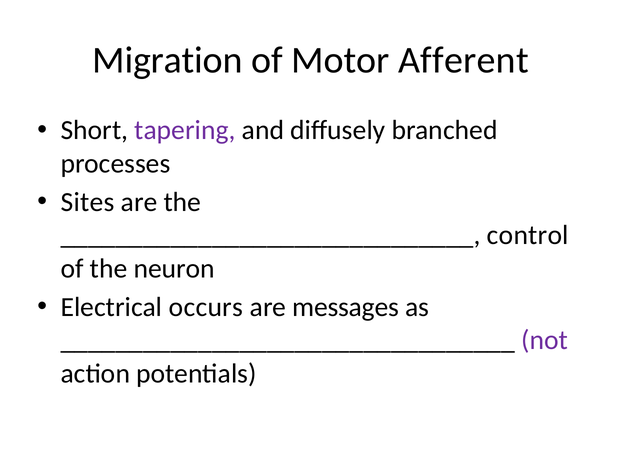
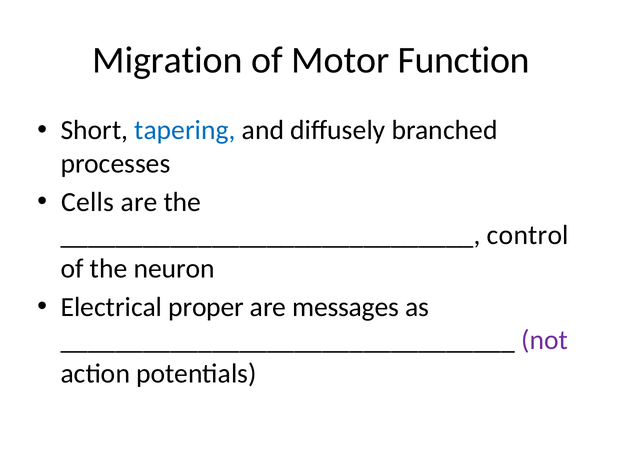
Afferent: Afferent -> Function
tapering colour: purple -> blue
Sites: Sites -> Cells
occurs: occurs -> proper
